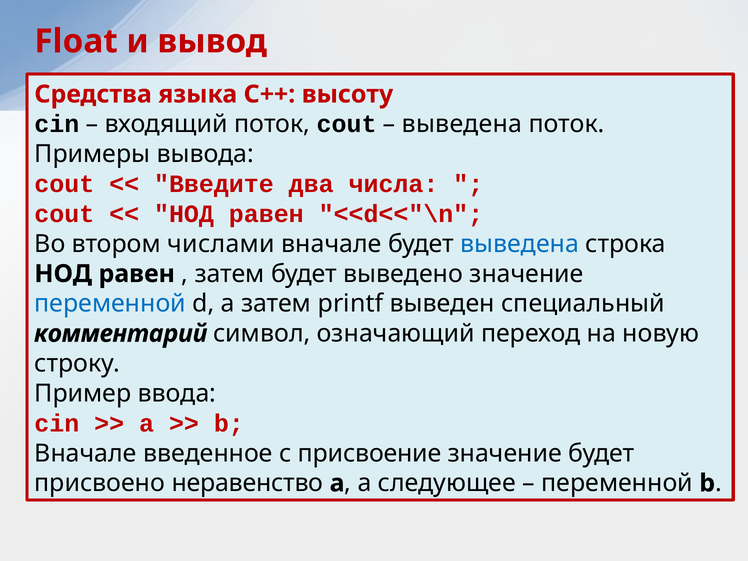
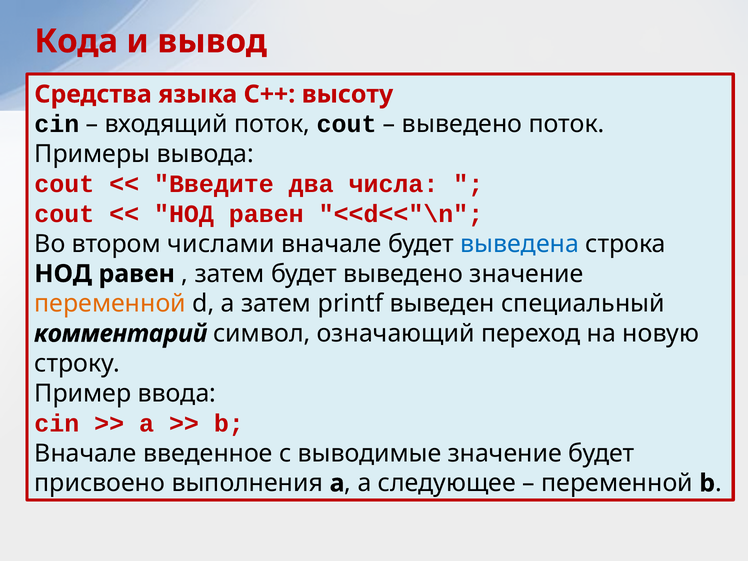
Float: Float -> Кода
выведена at (462, 124): выведена -> выведено
переменной at (110, 304) colour: blue -> orange
присвоение: присвоение -> выводимые
неравенство: неравенство -> выполнения
